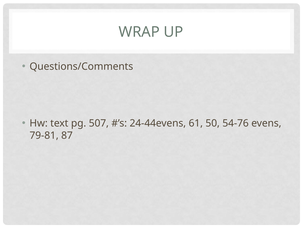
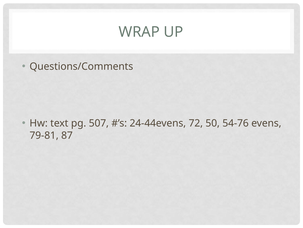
61: 61 -> 72
